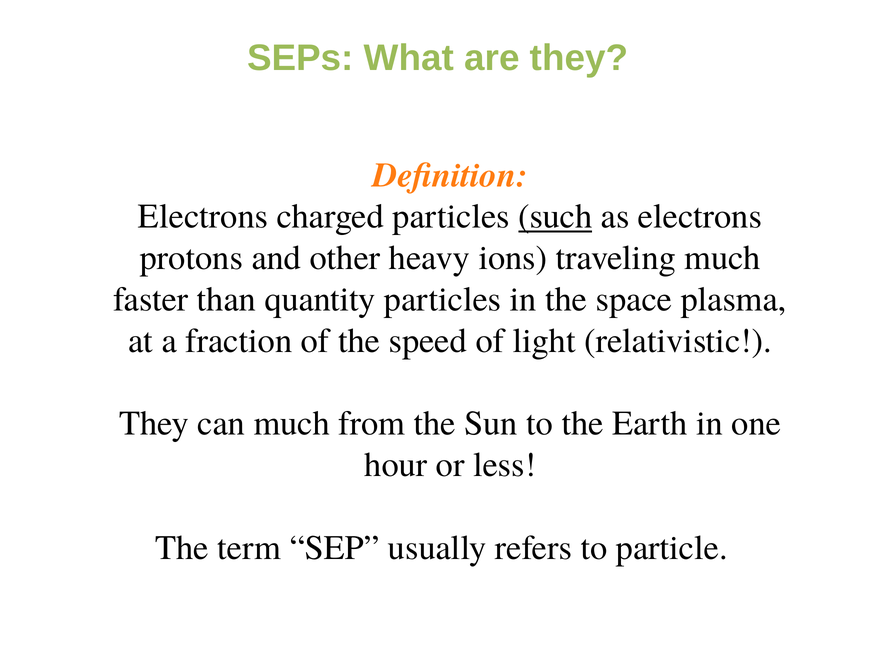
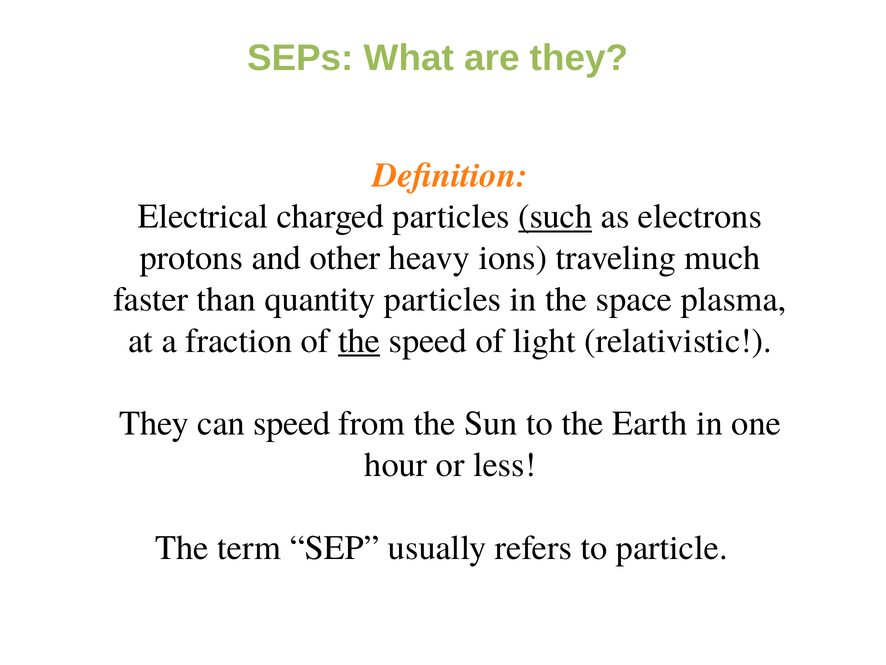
Electrons at (203, 216): Electrons -> Electrical
the at (359, 341) underline: none -> present
can much: much -> speed
